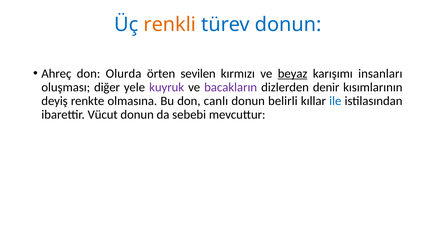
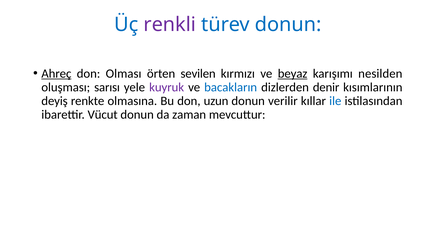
renkli colour: orange -> purple
Ahreç underline: none -> present
Olurda: Olurda -> Olması
insanları: insanları -> nesilden
diğer: diğer -> sarısı
bacakların colour: purple -> blue
canlı: canlı -> uzun
belirli: belirli -> verilir
sebebi: sebebi -> zaman
